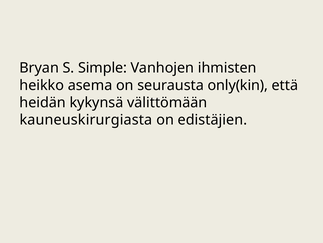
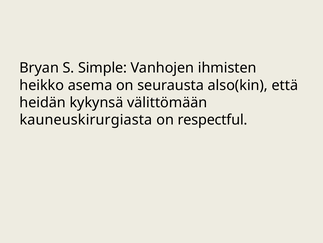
only(kin: only(kin -> also(kin
edistäjien: edistäjien -> respectful
